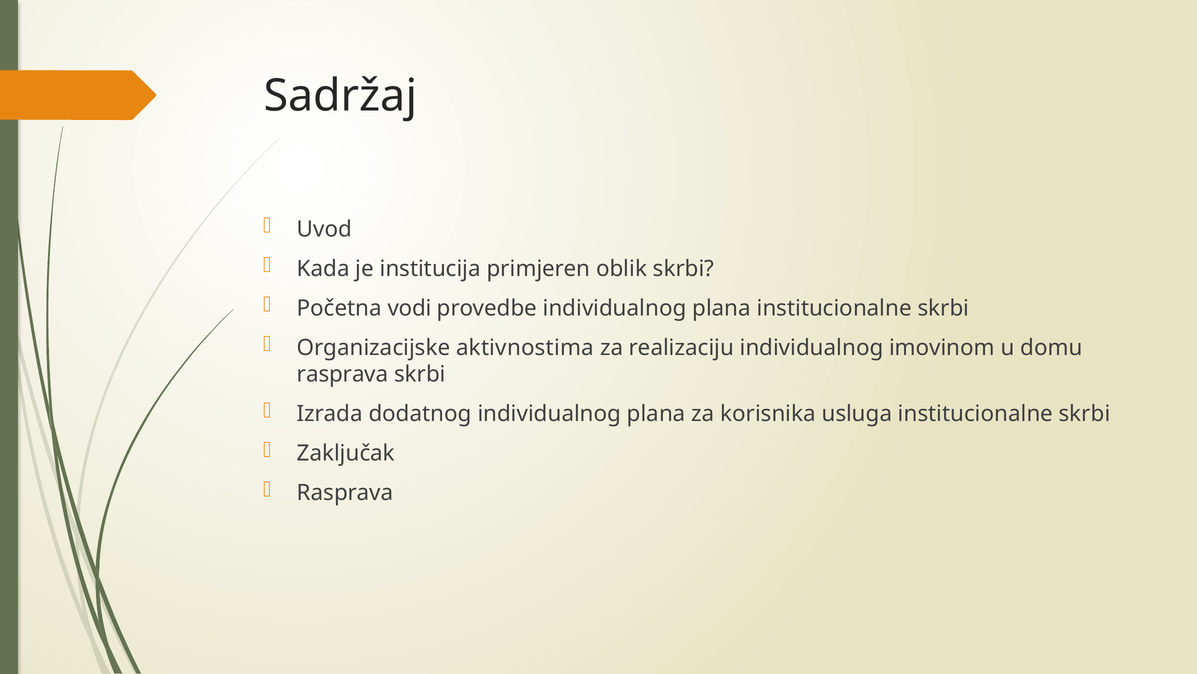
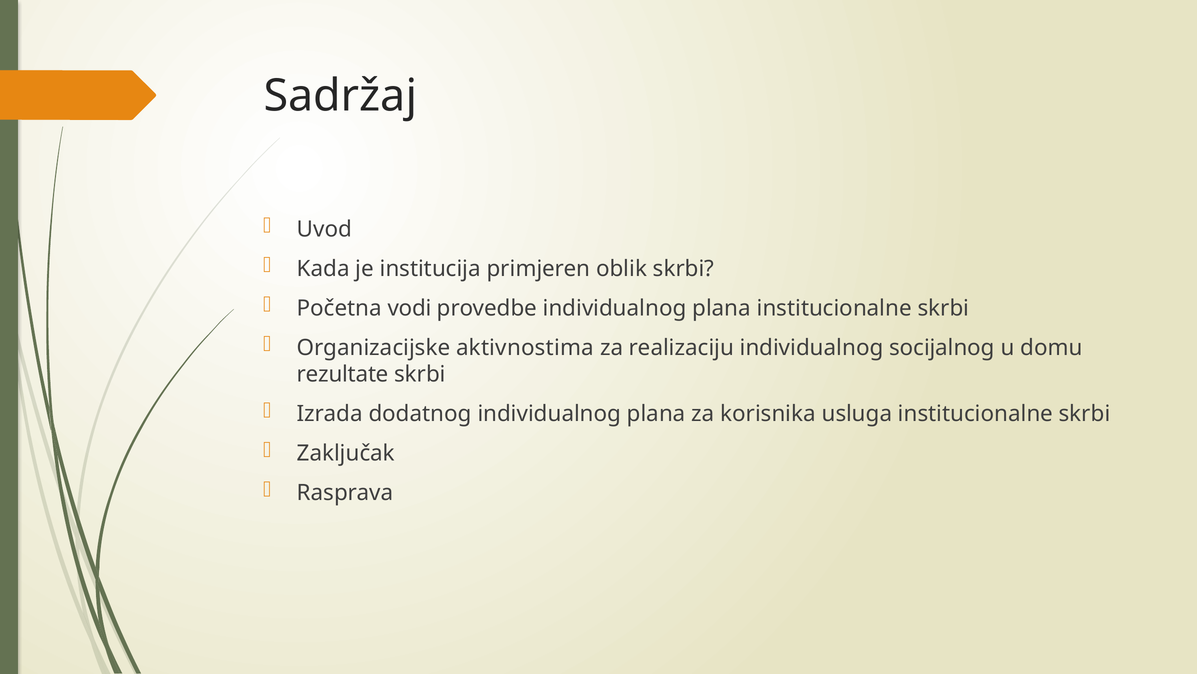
imovinom: imovinom -> socijalnog
rasprava at (343, 374): rasprava -> rezultate
